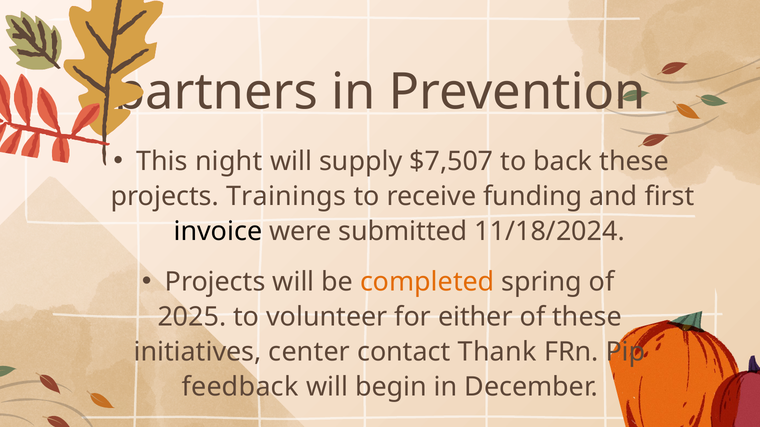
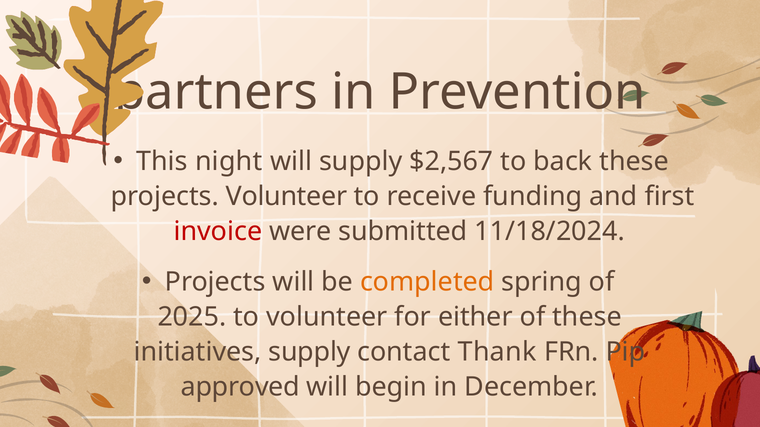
$7,507: $7,507 -> $2,567
projects Trainings: Trainings -> Volunteer
invoice colour: black -> red
initiatives center: center -> supply
feedback: feedback -> approved
